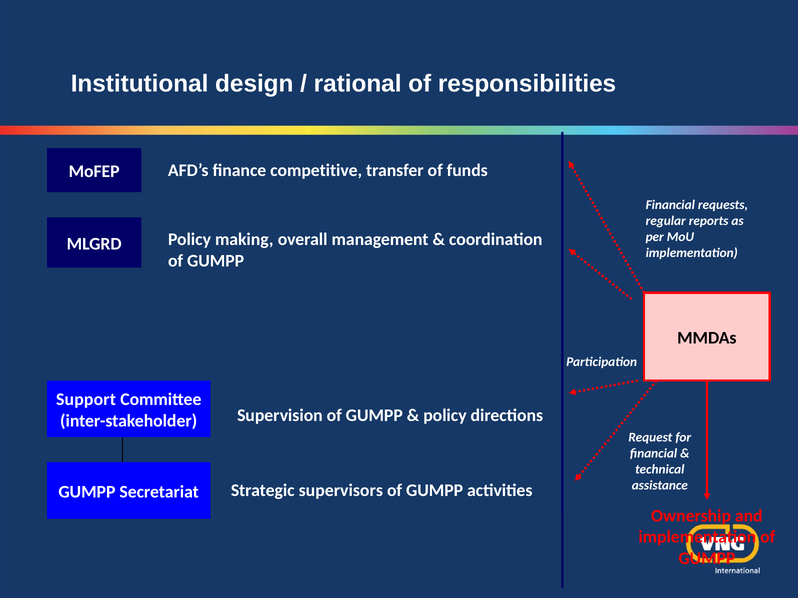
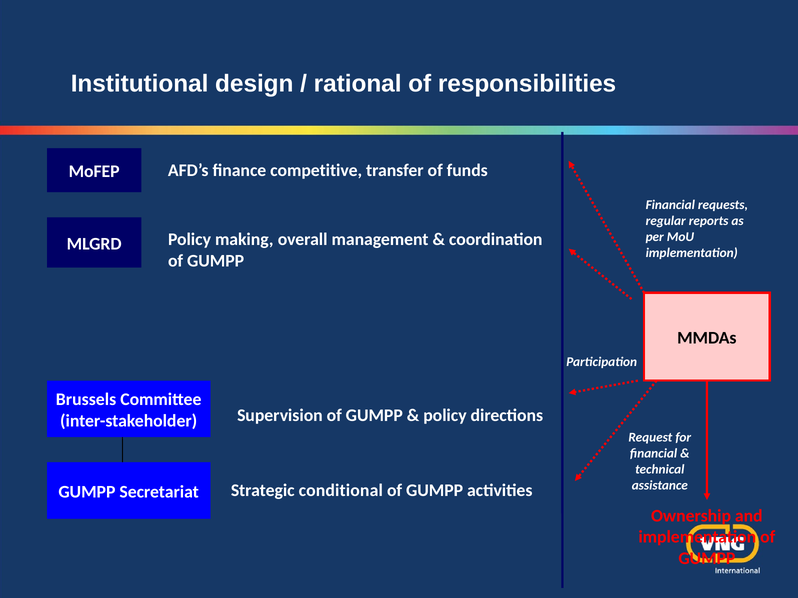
Support: Support -> Brussels
supervisors: supervisors -> conditional
